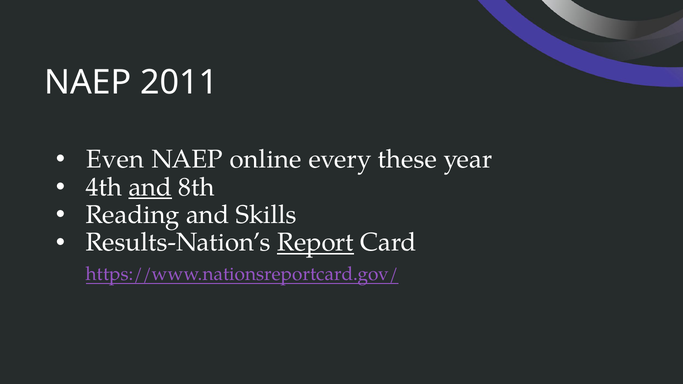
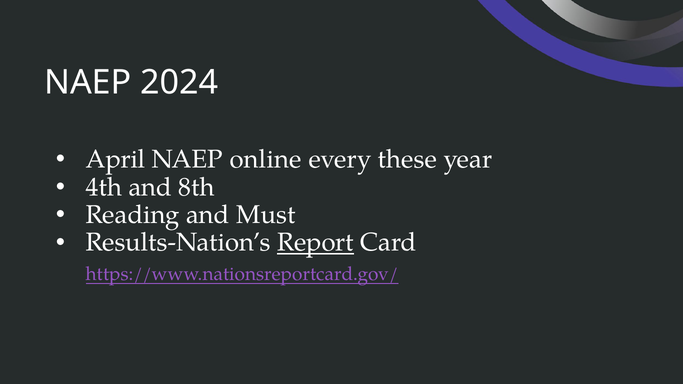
2011: 2011 -> 2024
Even: Even -> April
and at (150, 187) underline: present -> none
Skills: Skills -> Must
